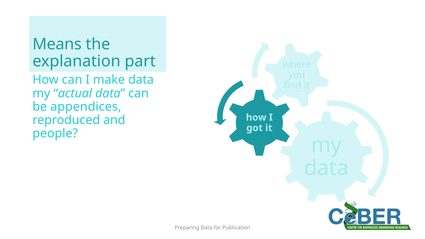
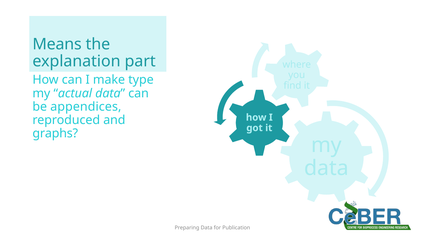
make data: data -> type
people: people -> graphs
